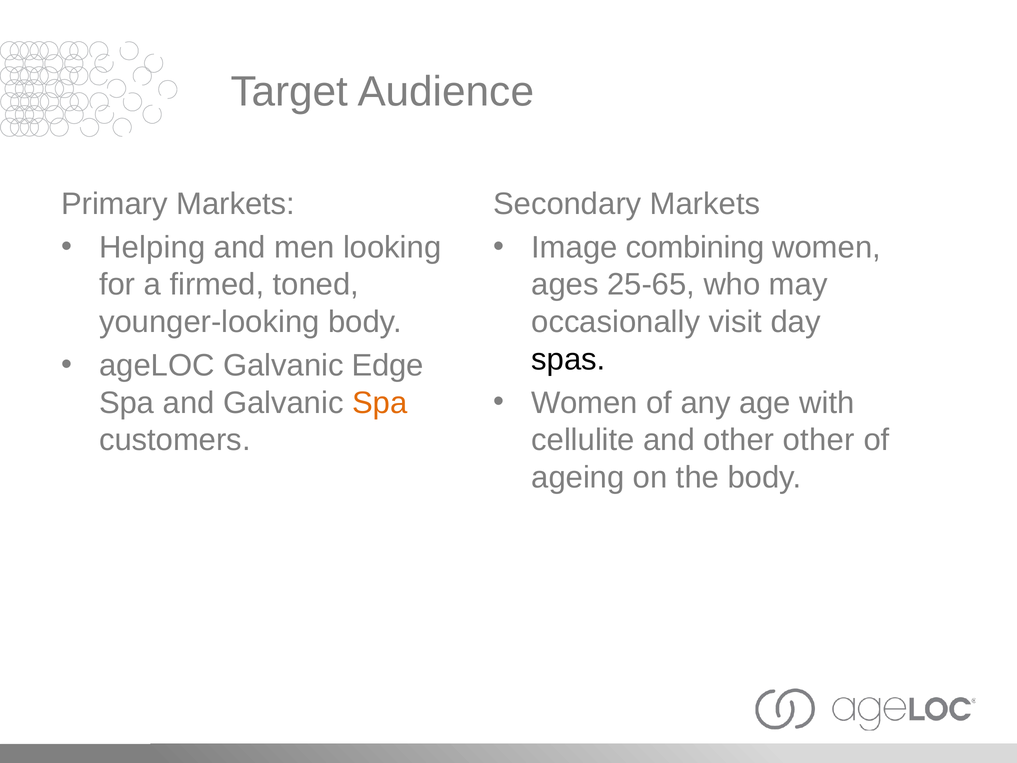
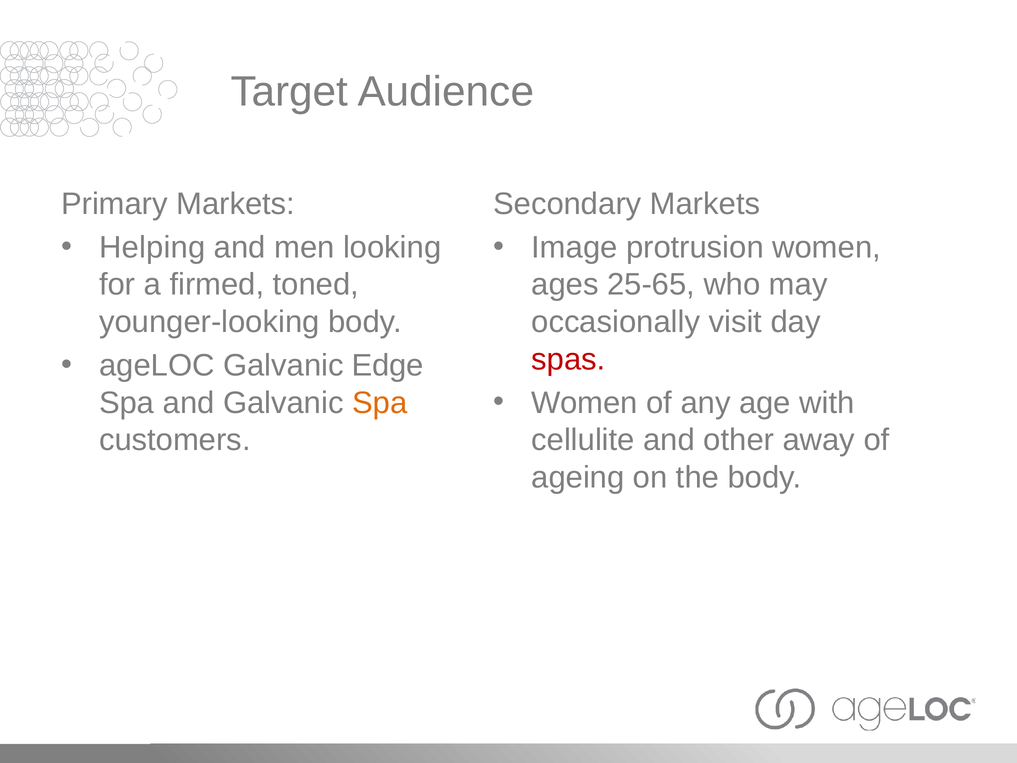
combining: combining -> protrusion
spas colour: black -> red
other other: other -> away
